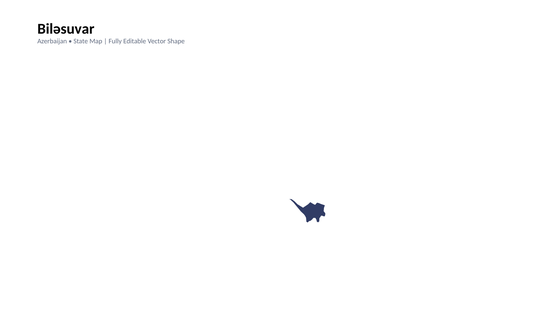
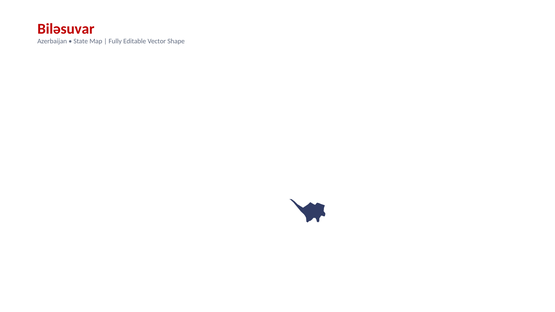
Biləsuvar colour: black -> red
